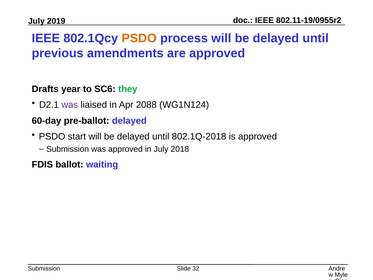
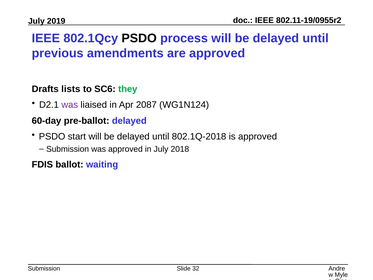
PSDO at (139, 38) colour: orange -> black
year: year -> lists
2088: 2088 -> 2087
